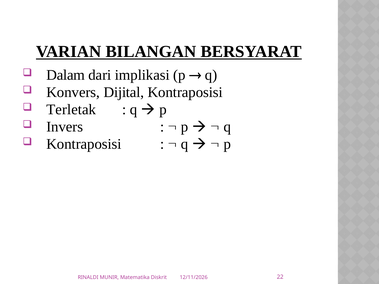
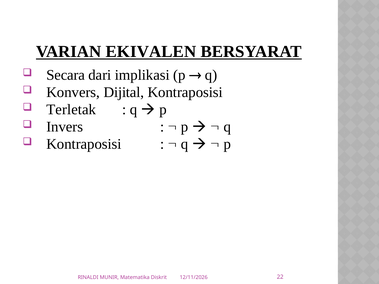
BILANGAN: BILANGAN -> EKIVALEN
Dalam: Dalam -> Secara
